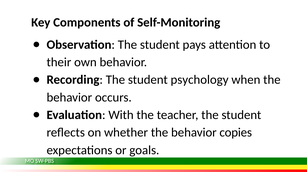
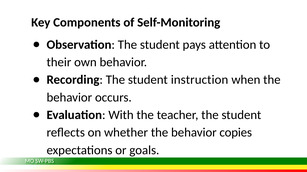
psychology: psychology -> instruction
